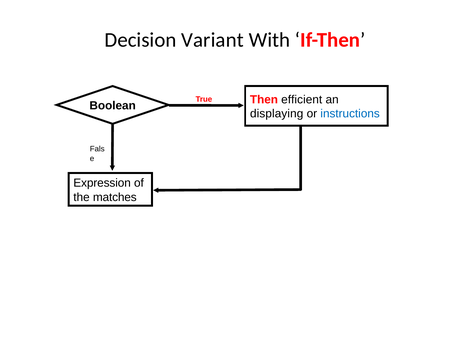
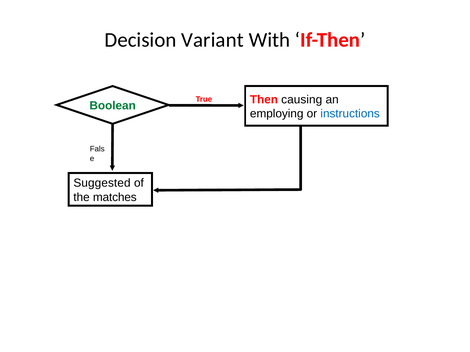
efficient: efficient -> causing
Boolean colour: black -> green
displaying: displaying -> employing
Expression: Expression -> Suggested
